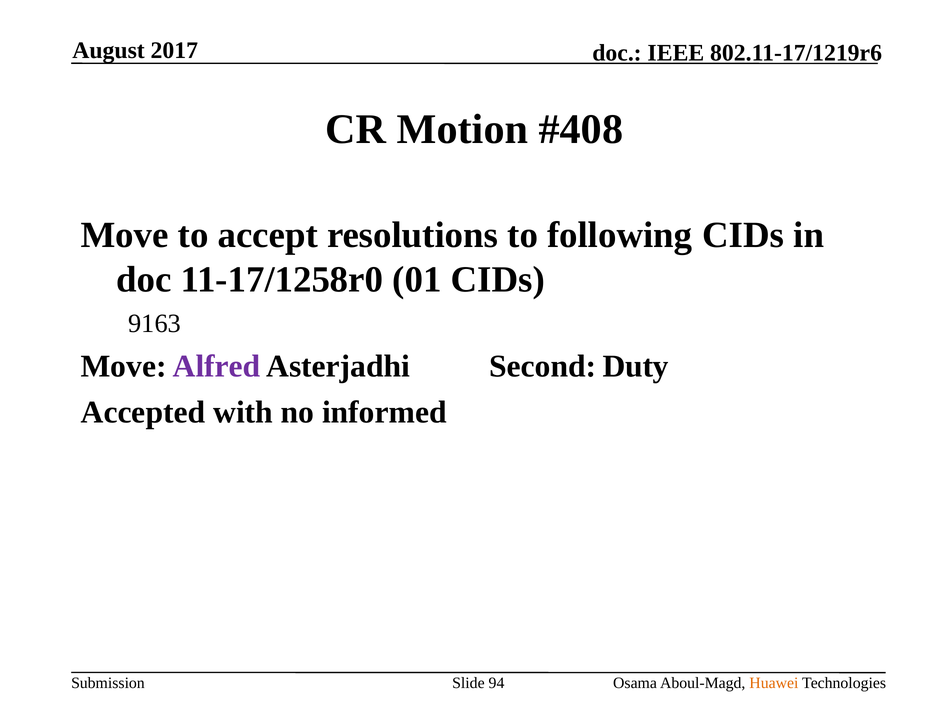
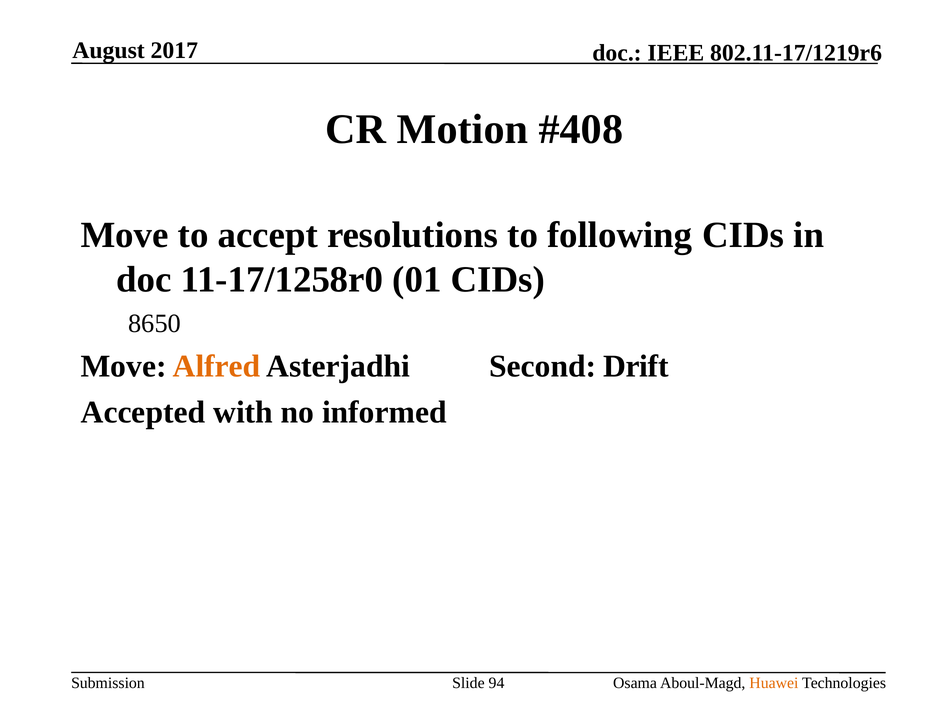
9163: 9163 -> 8650
Alfred colour: purple -> orange
Duty: Duty -> Drift
